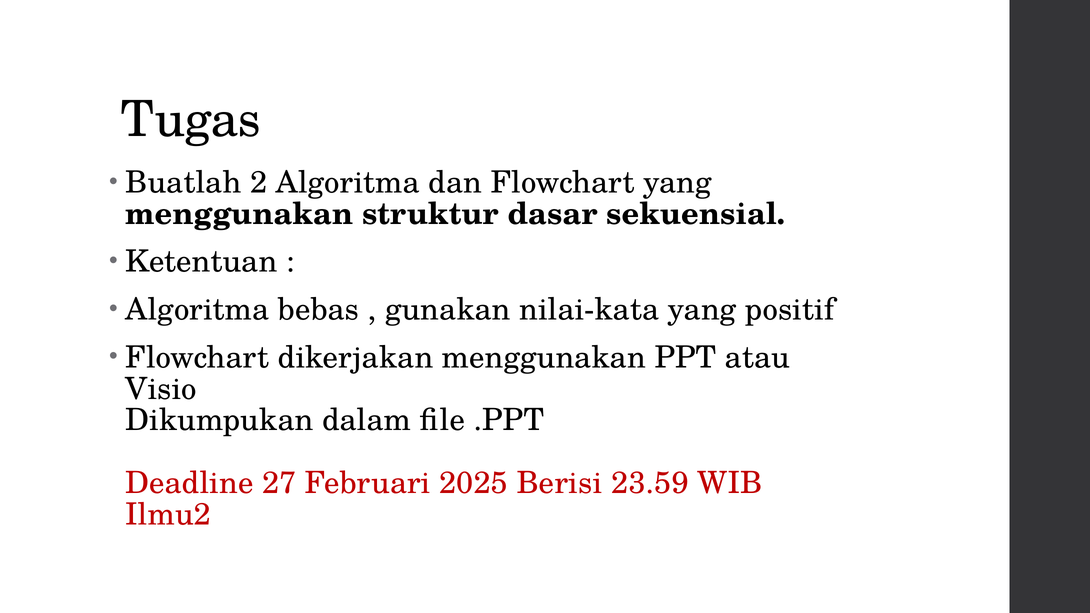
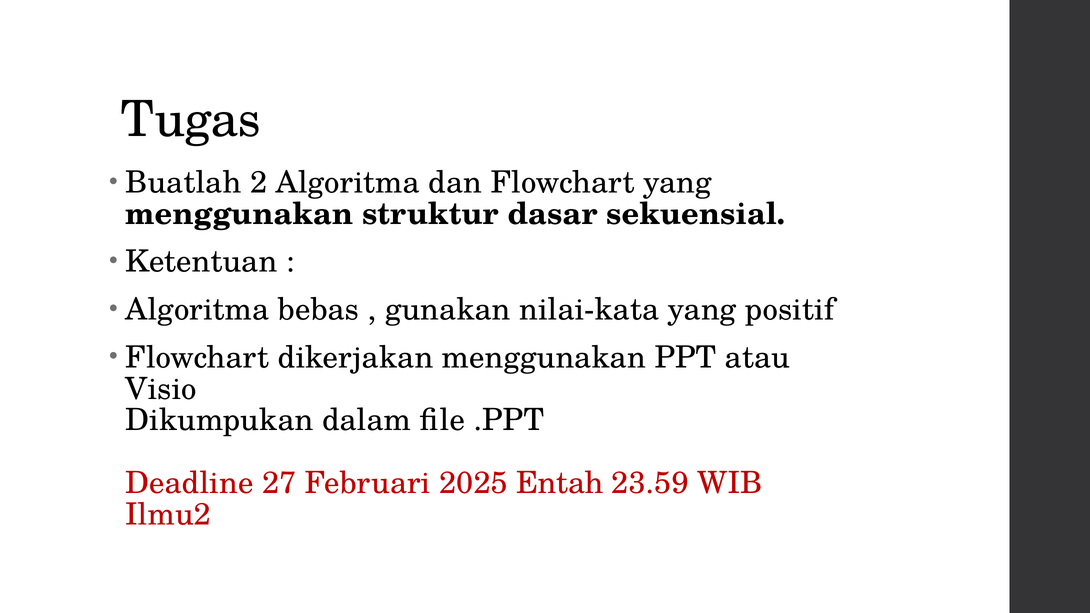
Berisi: Berisi -> Entah
